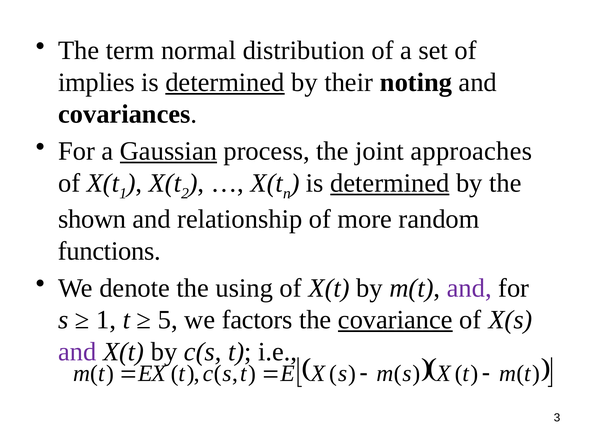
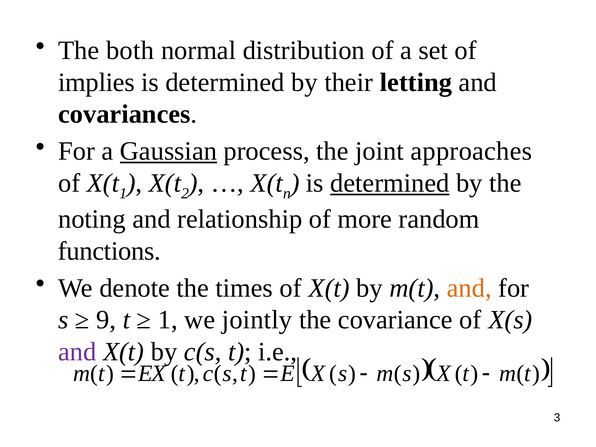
term: term -> both
determined at (225, 82) underline: present -> none
noting: noting -> letting
shown: shown -> noting
using: using -> times
and at (469, 288) colour: purple -> orange
1 at (106, 320): 1 -> 9
5 at (168, 320): 5 -> 1
factors: factors -> jointly
covariance underline: present -> none
